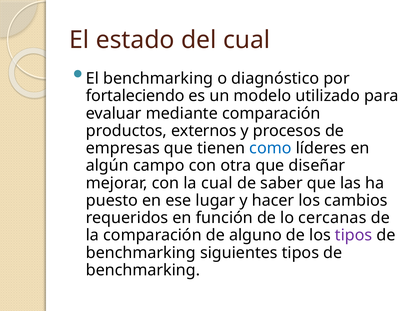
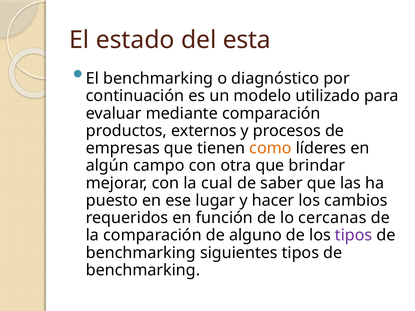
del cual: cual -> esta
fortaleciendo: fortaleciendo -> continuación
como colour: blue -> orange
diseñar: diseñar -> brindar
